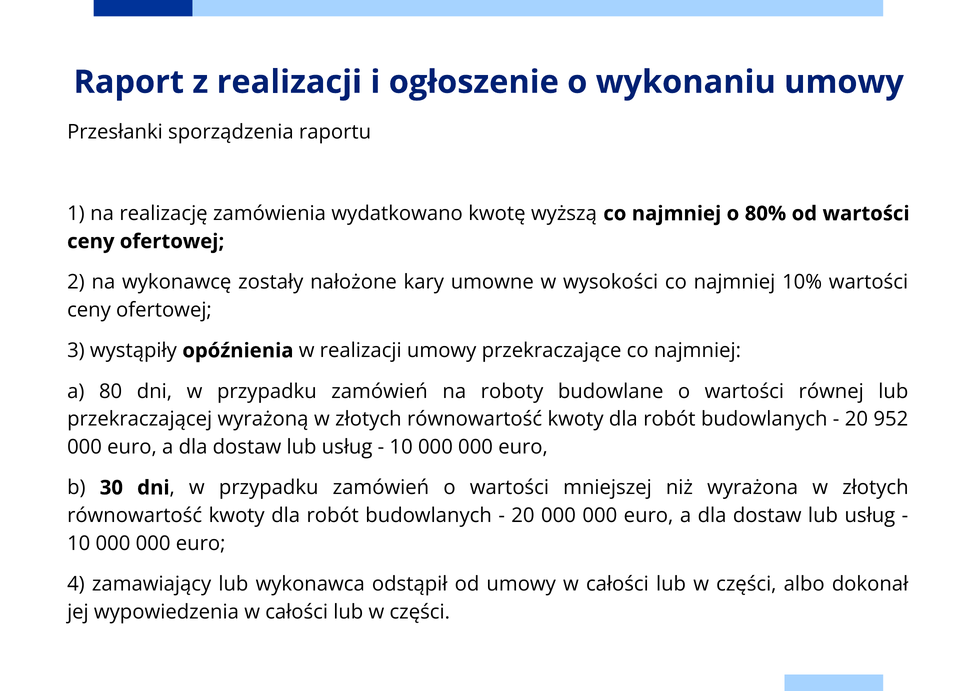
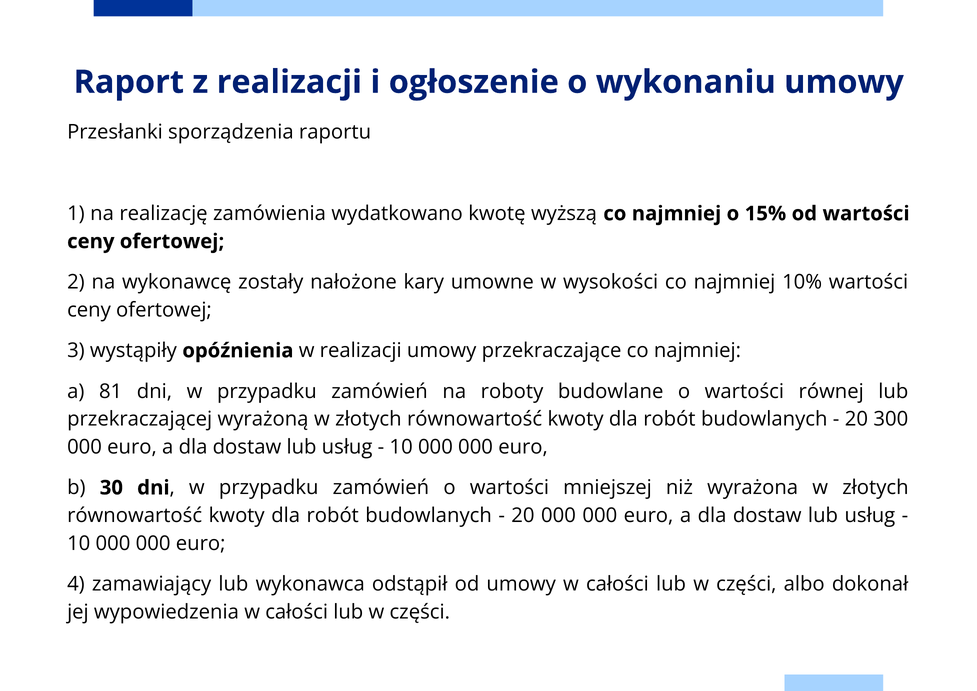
80%: 80% -> 15%
80: 80 -> 81
952: 952 -> 300
